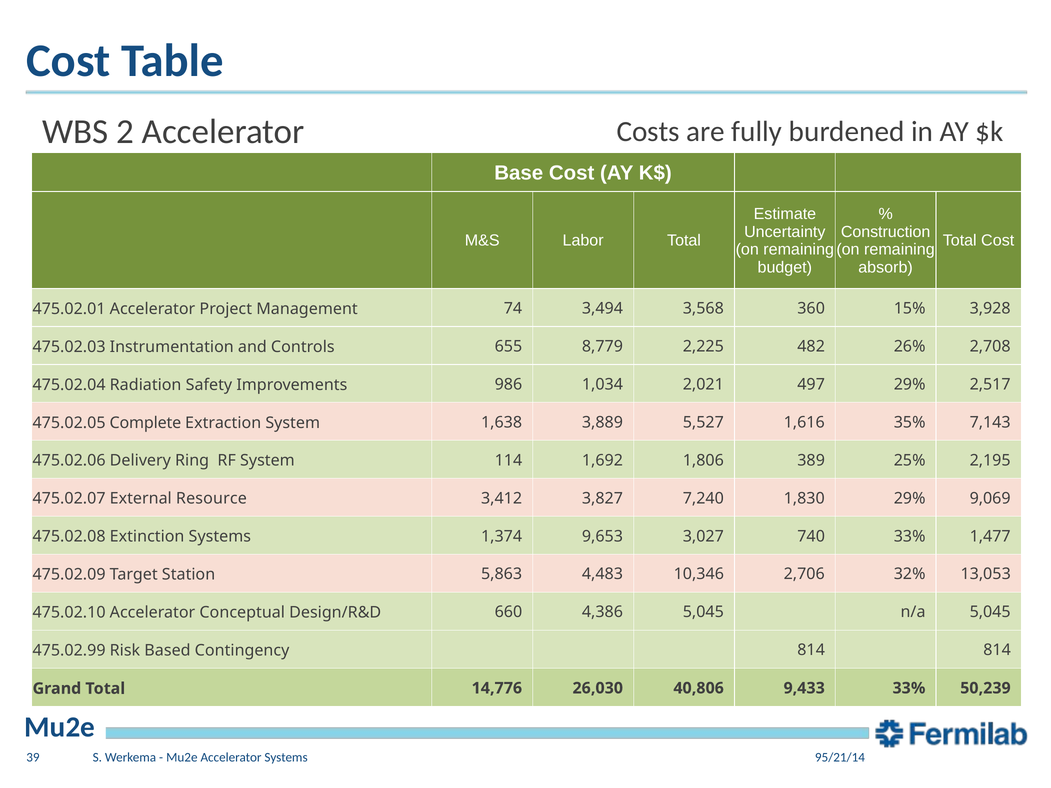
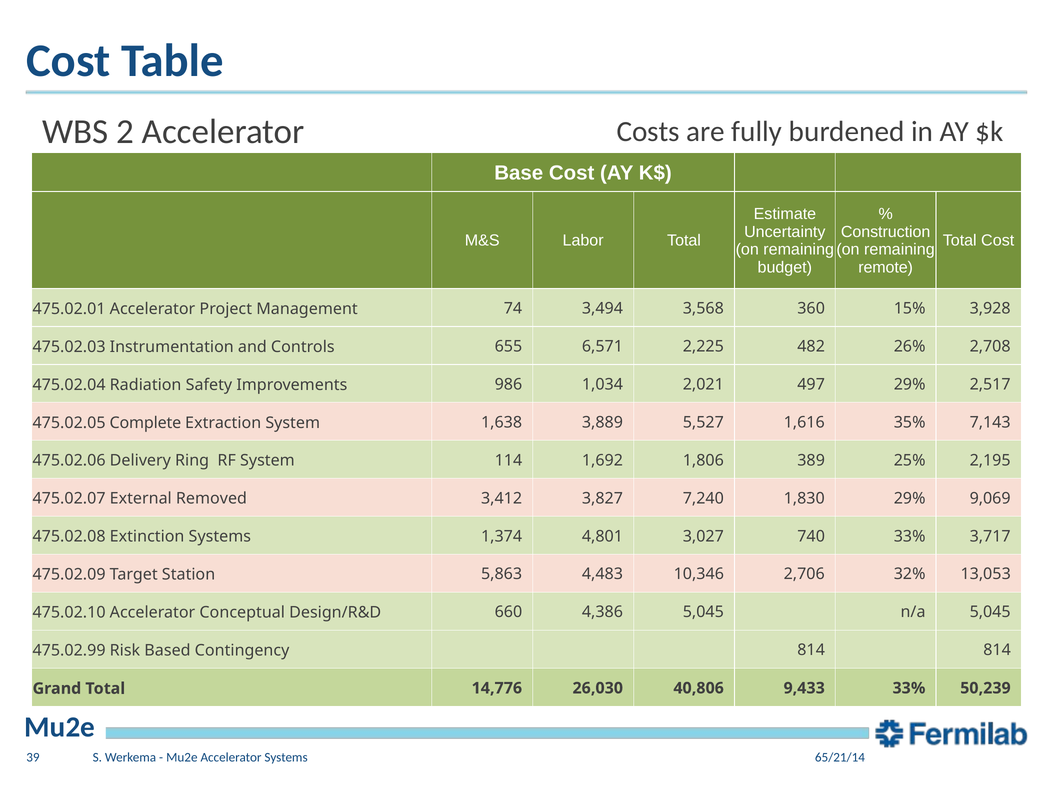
absorb: absorb -> remote
8,779: 8,779 -> 6,571
Resource: Resource -> Removed
9,653: 9,653 -> 4,801
1,477: 1,477 -> 3,717
95/21/14: 95/21/14 -> 65/21/14
